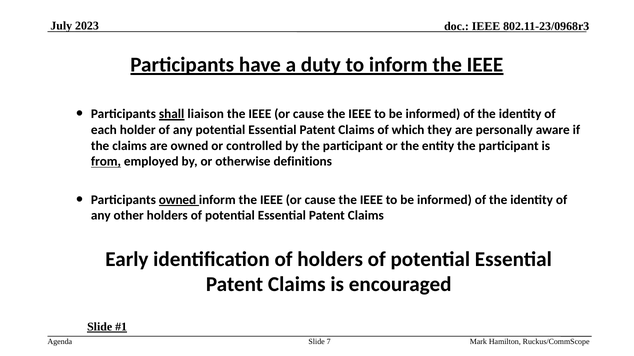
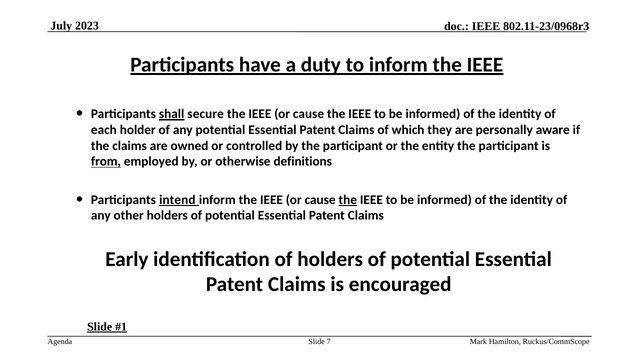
liaison: liaison -> secure
Participants owned: owned -> intend
the at (348, 200) underline: none -> present
